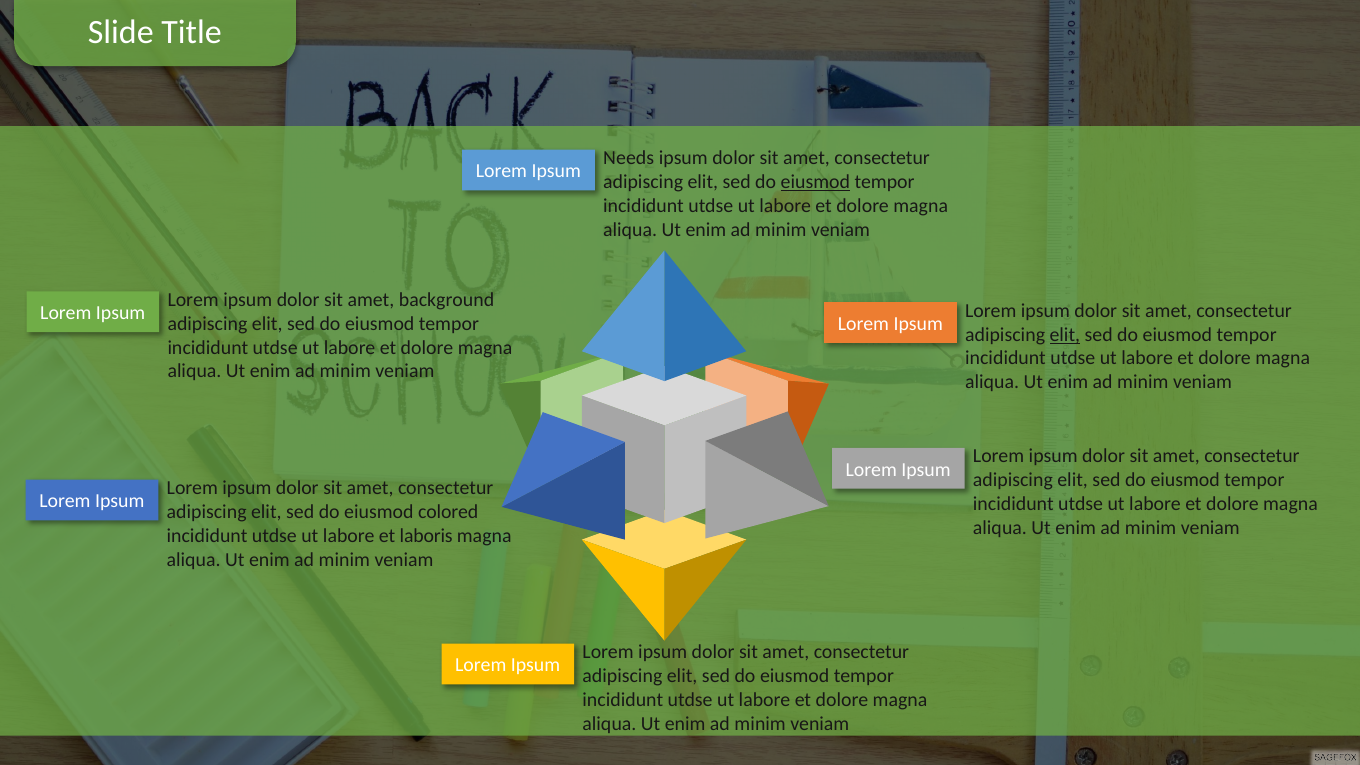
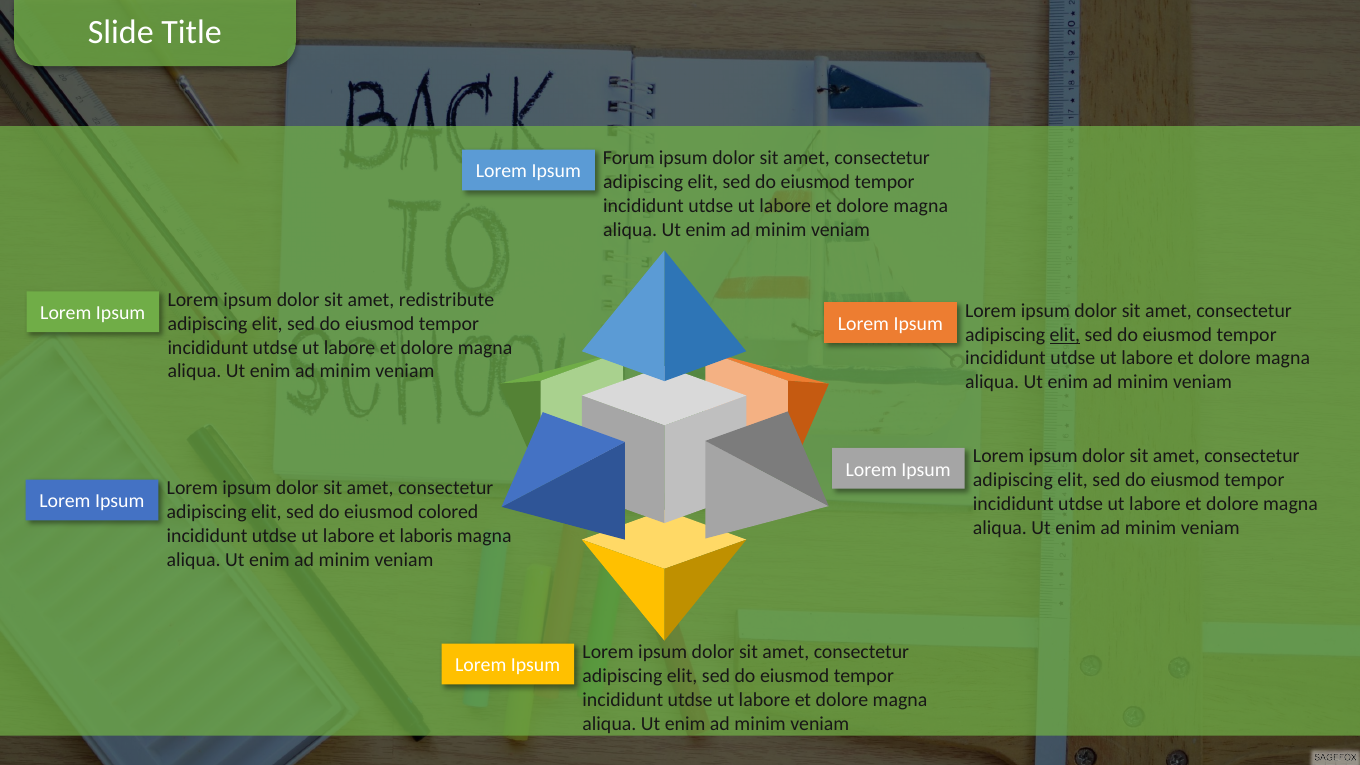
Needs: Needs -> Forum
eiusmod at (815, 182) underline: present -> none
background: background -> redistribute
